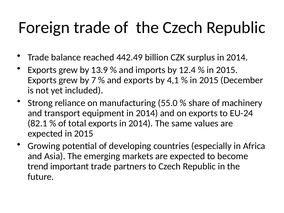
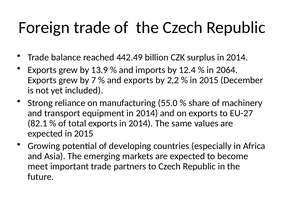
2015 at (227, 70): 2015 -> 2064
4,1: 4,1 -> 2,2
EU-24: EU-24 -> EU-27
trend: trend -> meet
